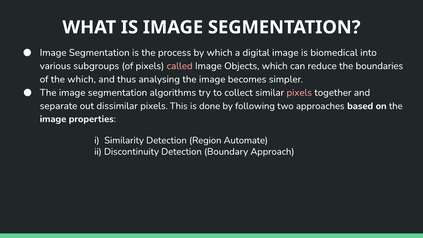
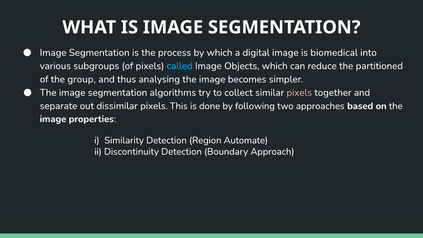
called colour: pink -> light blue
boundaries: boundaries -> partitioned
the which: which -> group
